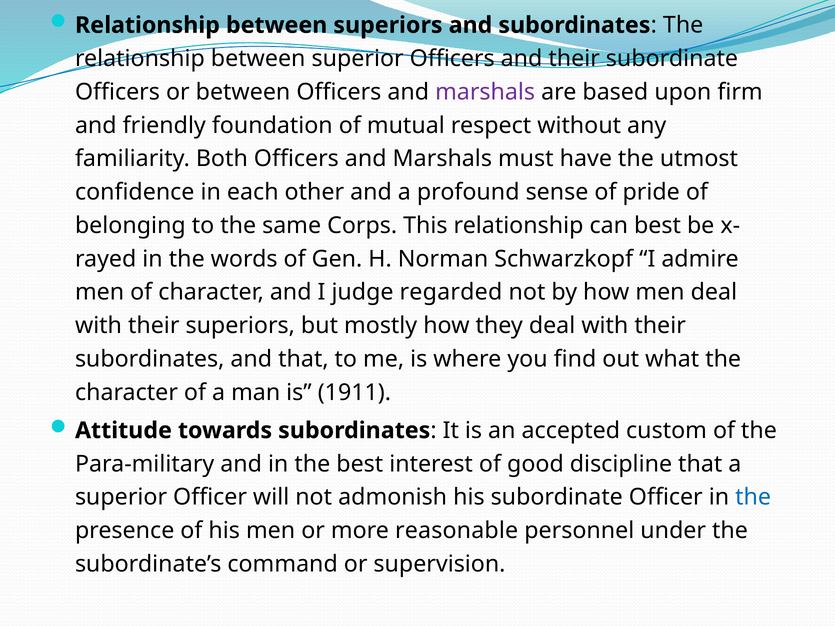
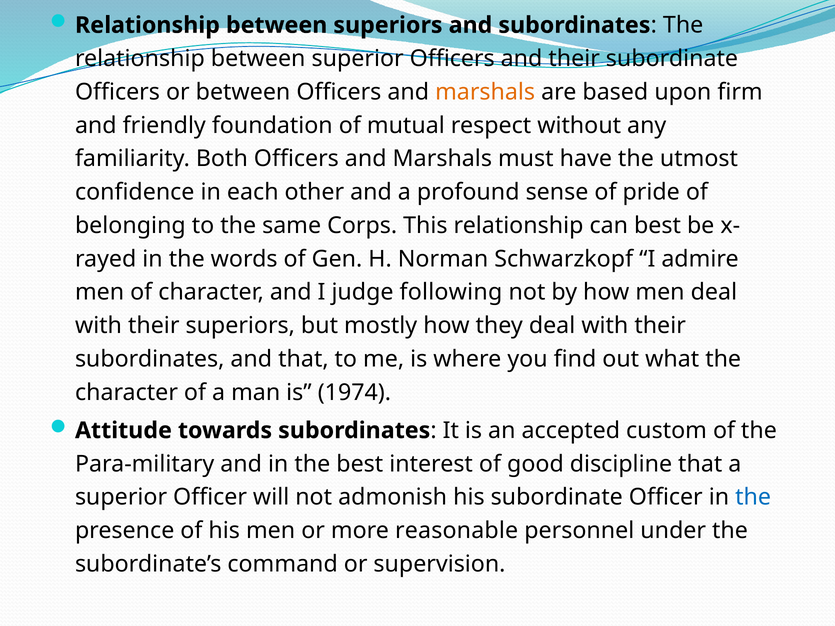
marshals at (485, 92) colour: purple -> orange
regarded: regarded -> following
1911: 1911 -> 1974
